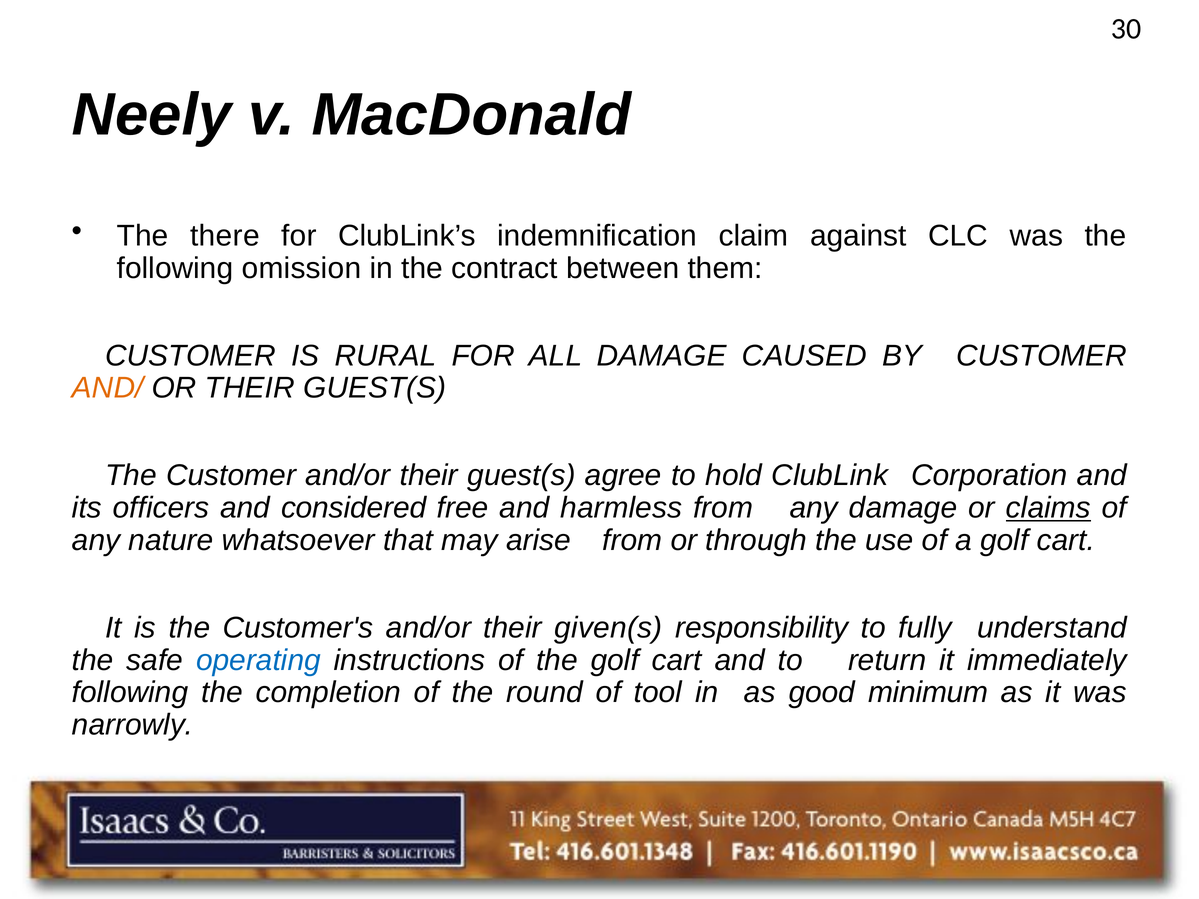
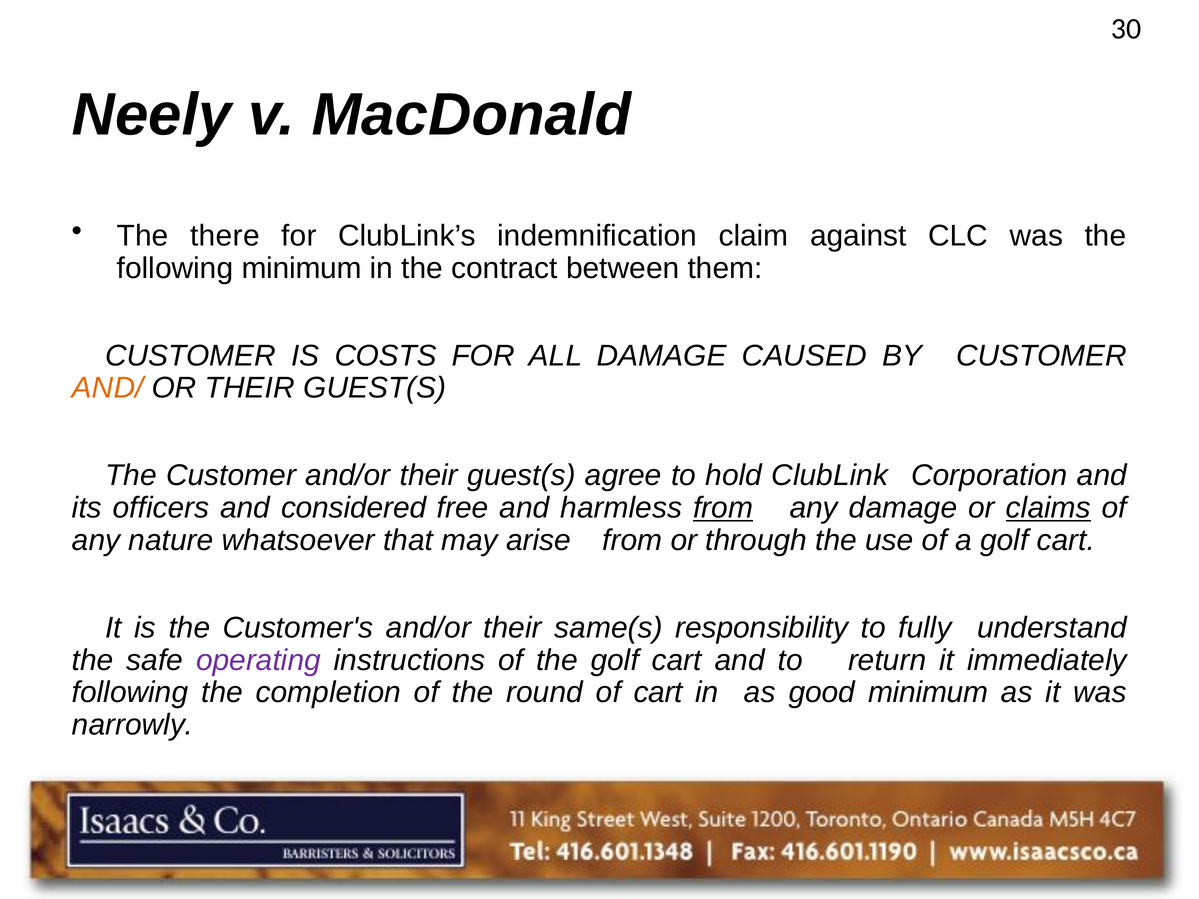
following omission: omission -> minimum
RURAL: RURAL -> COSTS
from at (723, 508) underline: none -> present
given(s: given(s -> same(s
operating colour: blue -> purple
of tool: tool -> cart
